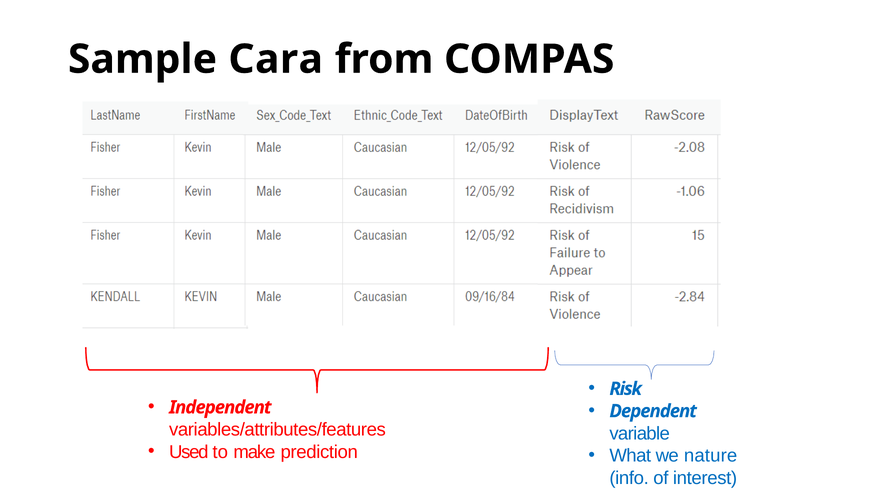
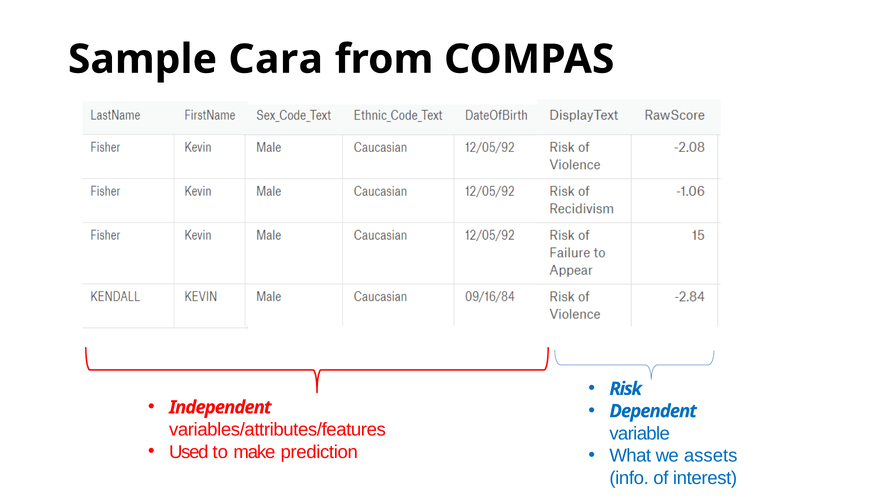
nature: nature -> assets
